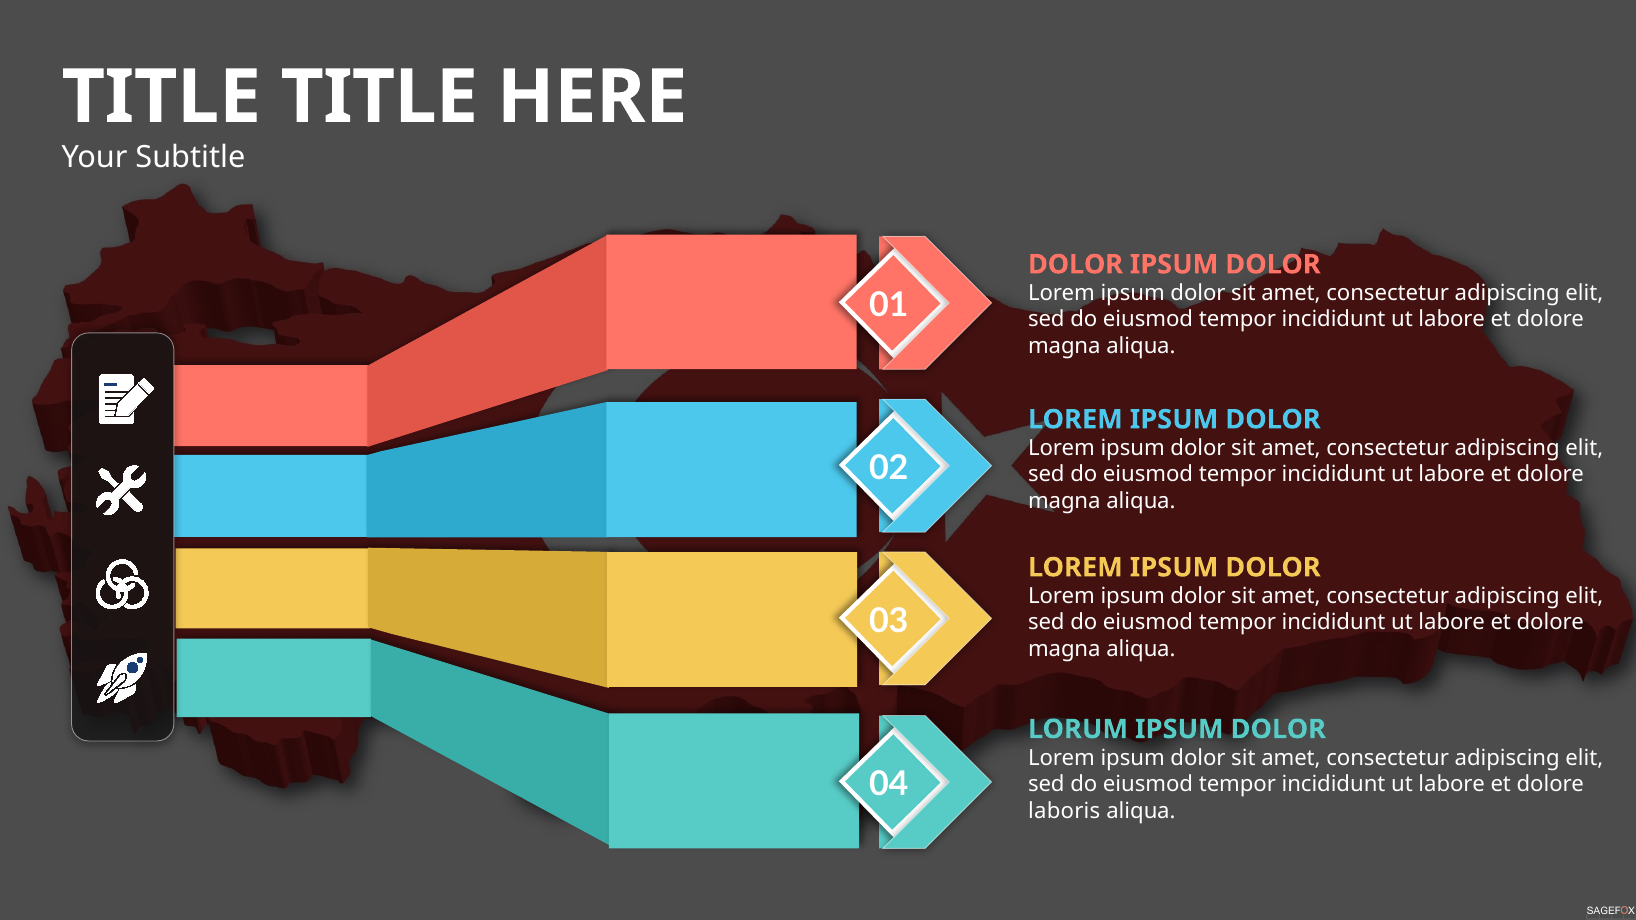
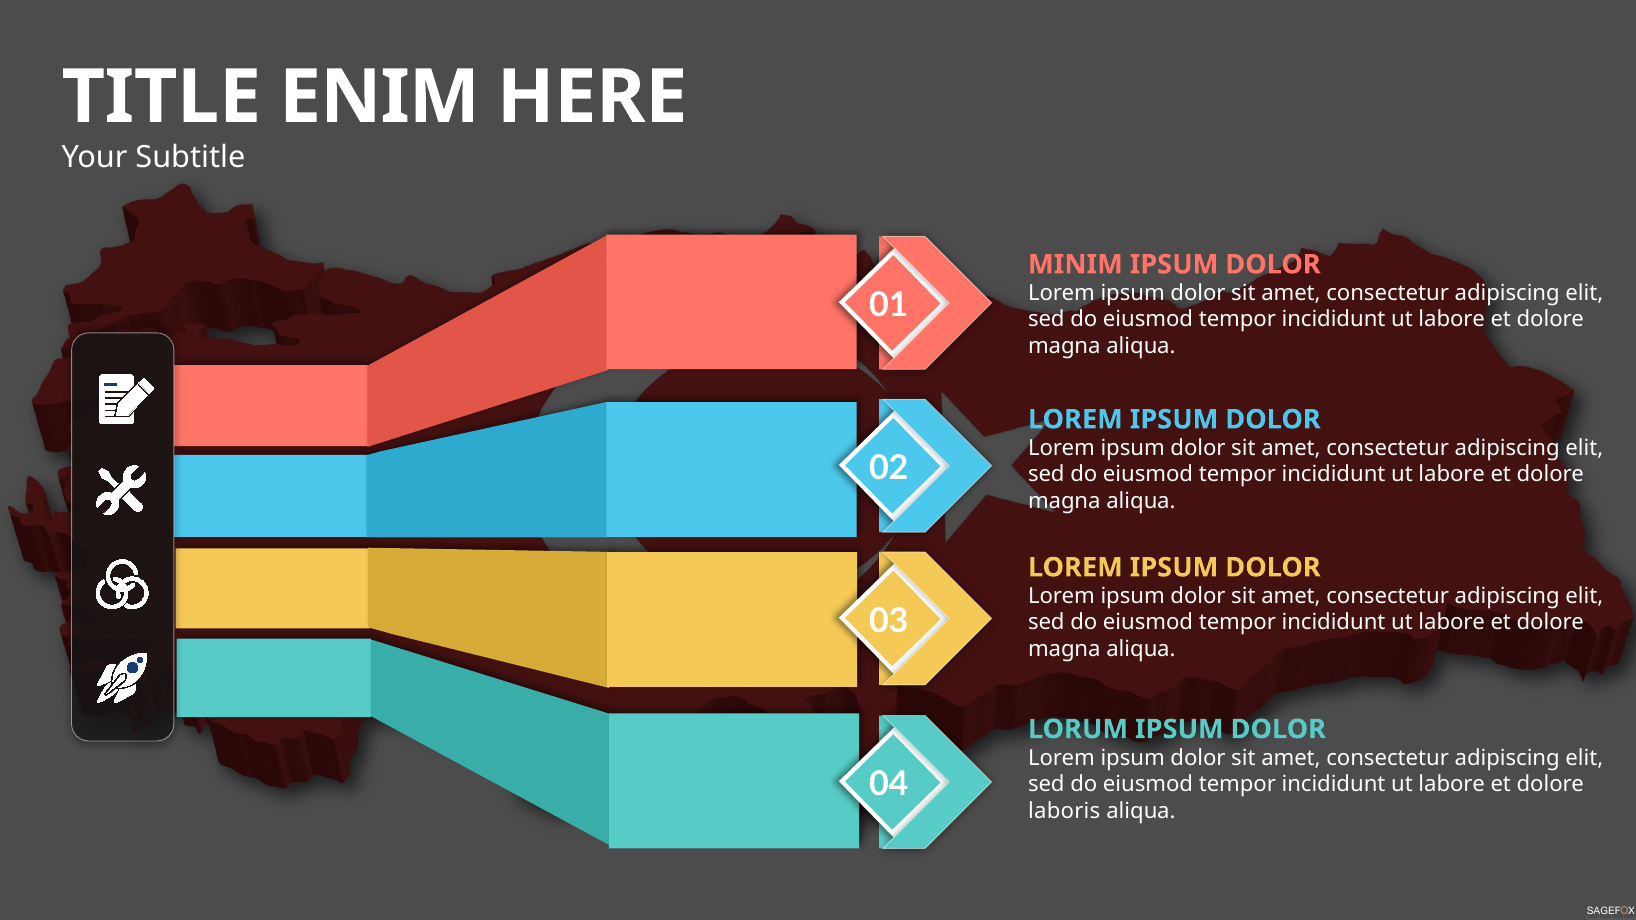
TITLE at (379, 97): TITLE -> ENIM
DOLOR at (1076, 265): DOLOR -> MINIM
